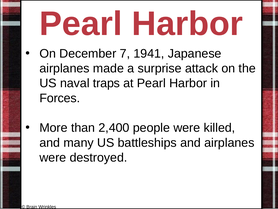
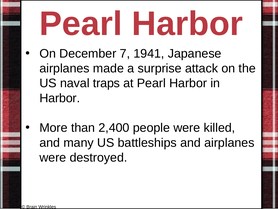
Forces at (60, 98): Forces -> Harbor
